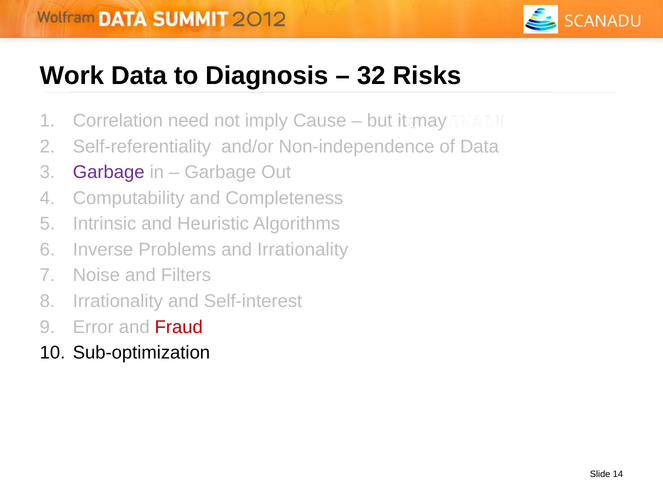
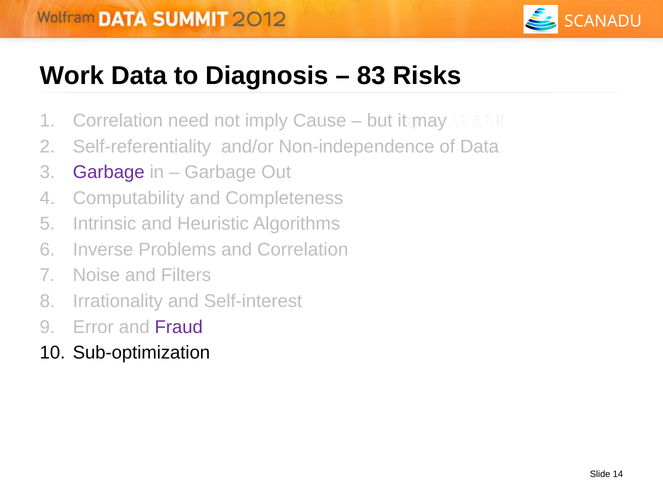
32: 32 -> 83
and Irrationality: Irrationality -> Correlation
Fraud colour: red -> purple
